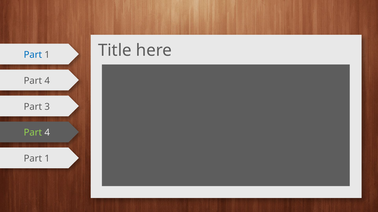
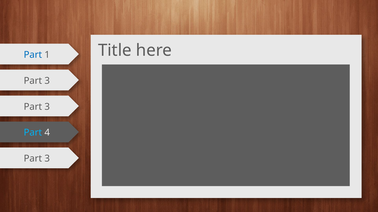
4 at (47, 81): 4 -> 3
Part at (33, 133) colour: light green -> light blue
1 at (47, 159): 1 -> 3
